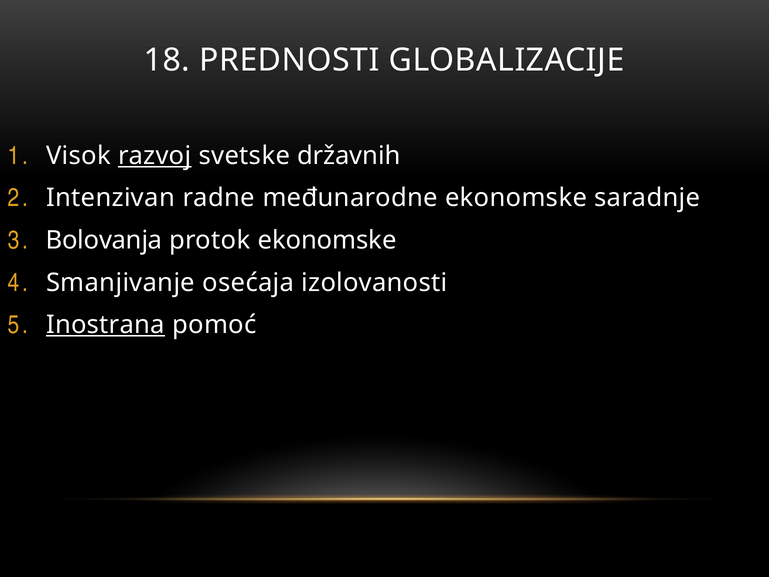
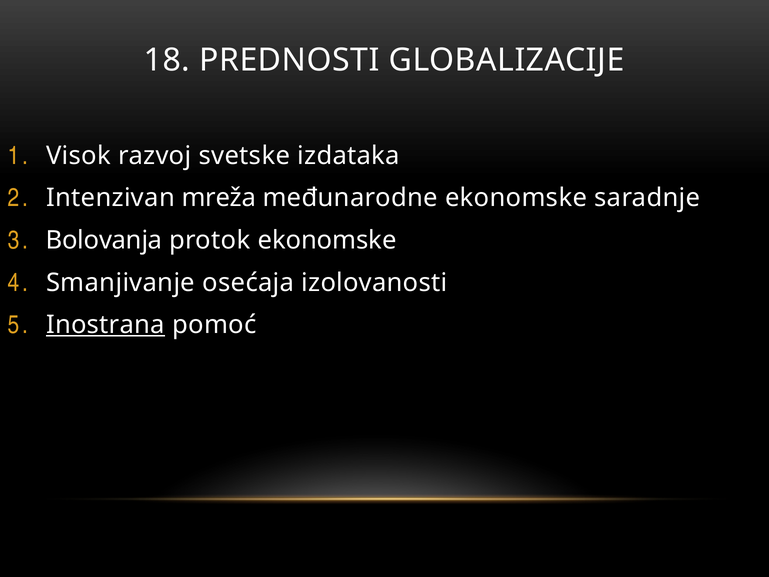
razvoj underline: present -> none
državnih: državnih -> izdataka
radne: radne -> mreža
